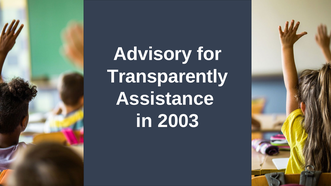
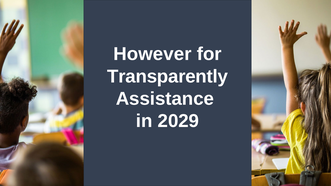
Advisory: Advisory -> However
2003: 2003 -> 2029
